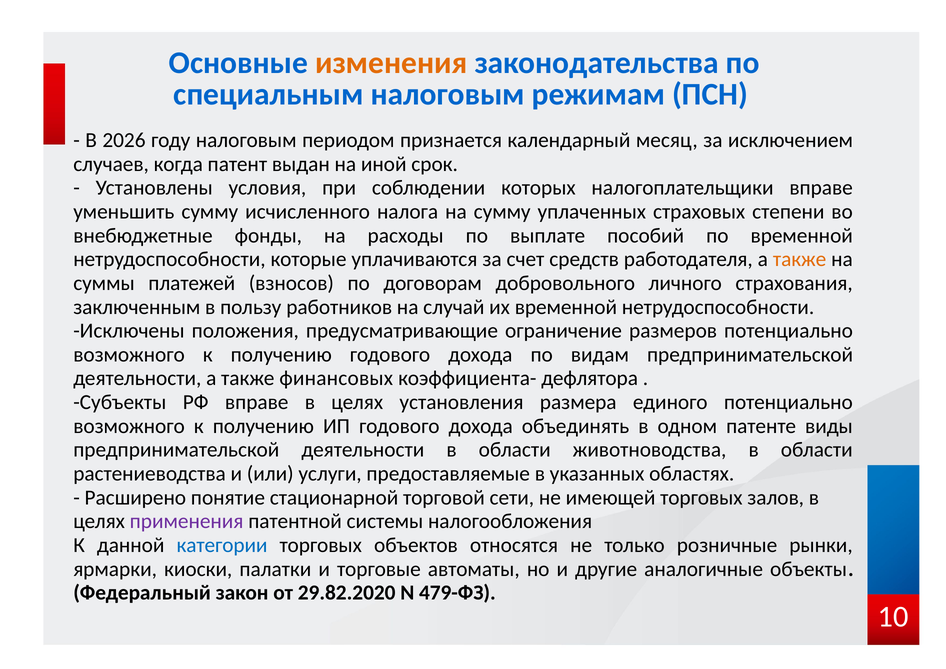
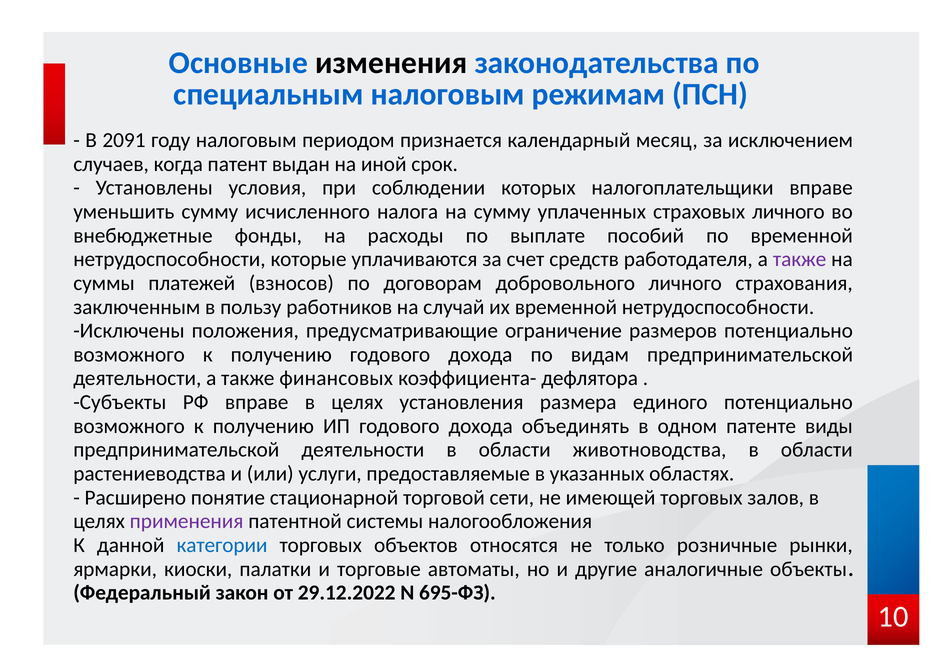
изменения colour: orange -> black
2026: 2026 -> 2091
страховых степени: степени -> личного
также at (800, 259) colour: orange -> purple
29.82.2020: 29.82.2020 -> 29.12.2022
479-ФЗ: 479-ФЗ -> 695-ФЗ
